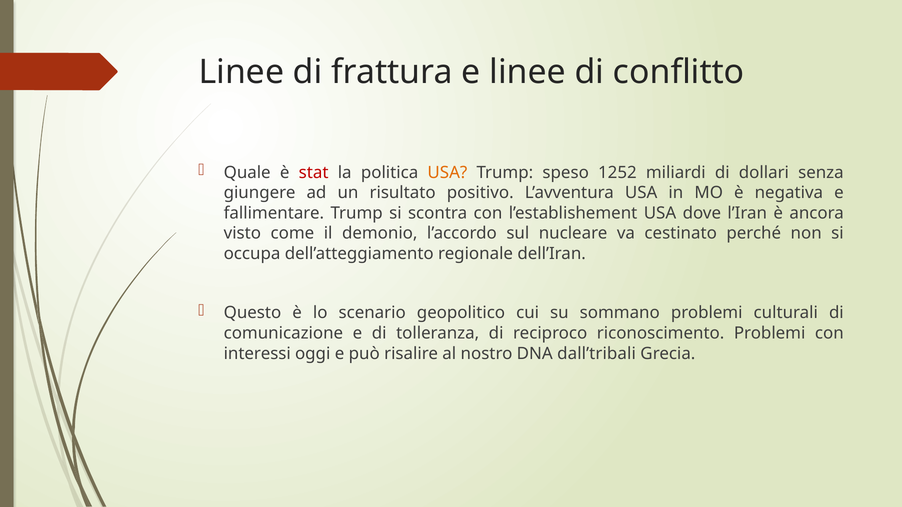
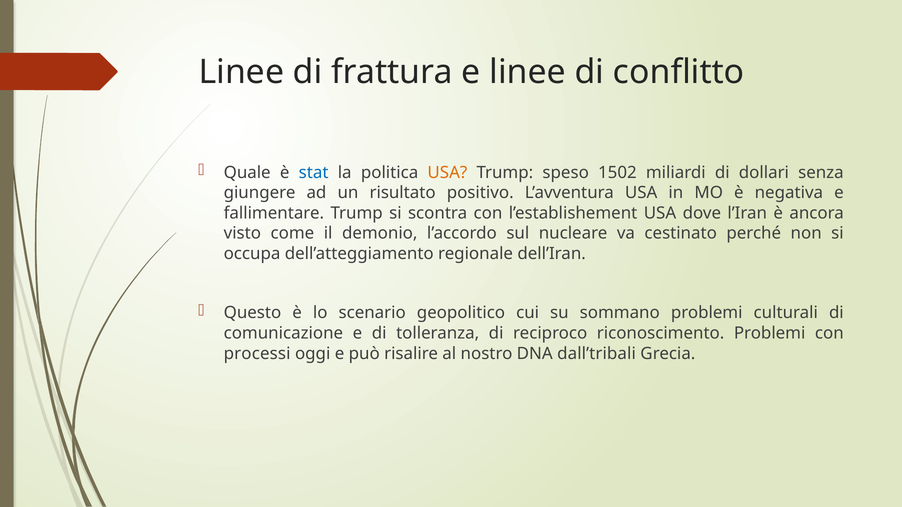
stat colour: red -> blue
1252: 1252 -> 1502
interessi: interessi -> processi
